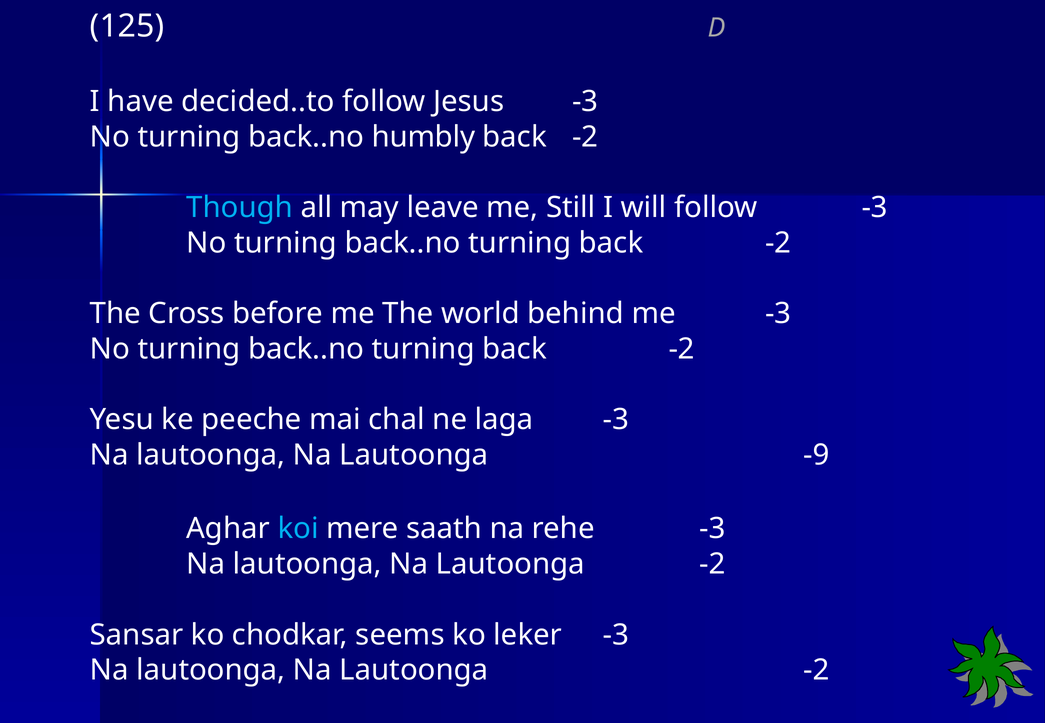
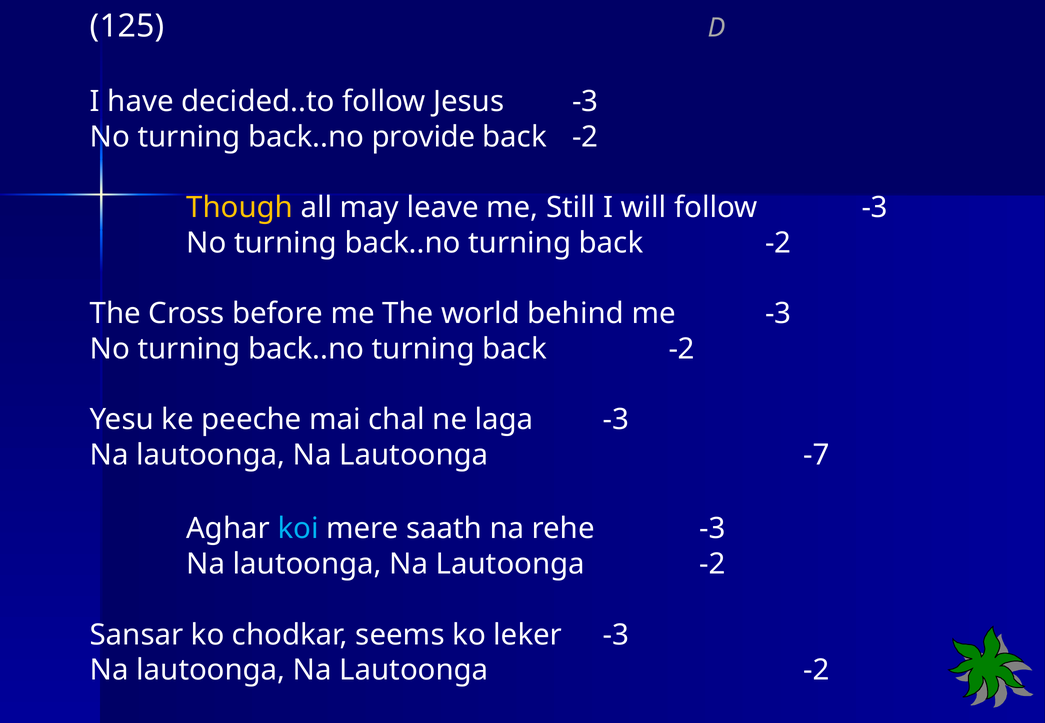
humbly: humbly -> provide
Though colour: light blue -> yellow
-9: -9 -> -7
